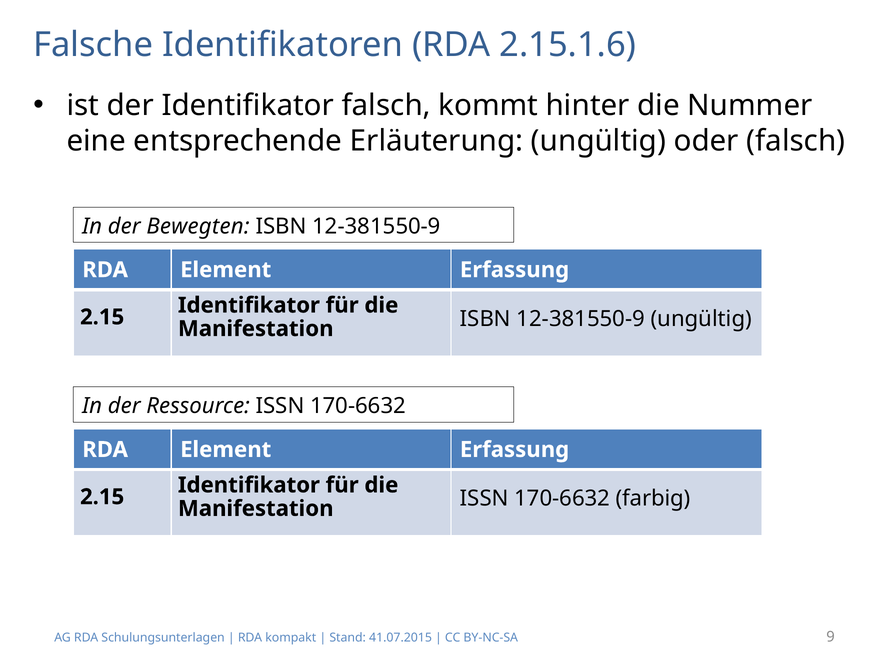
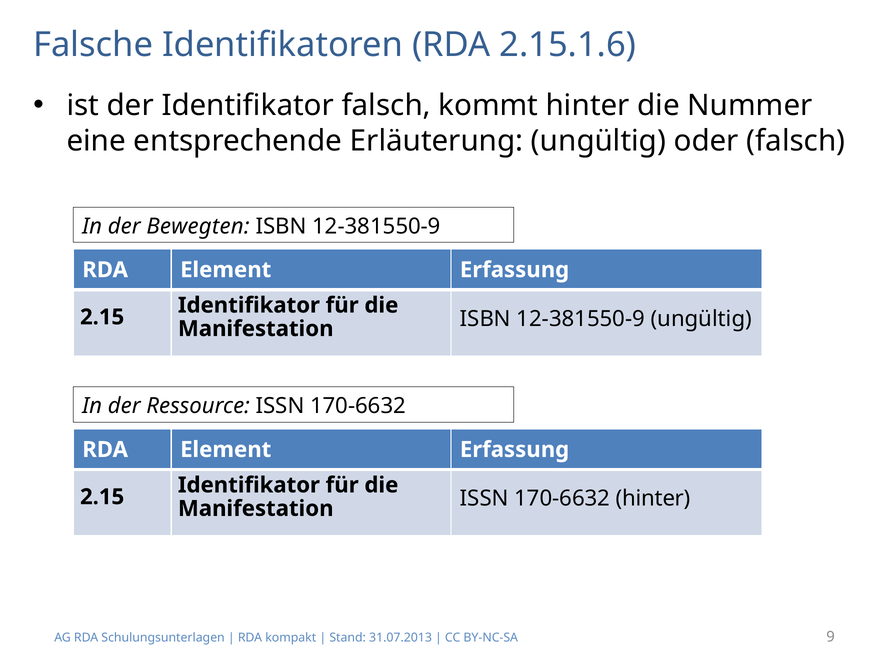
170-6632 farbig: farbig -> hinter
41.07.2015: 41.07.2015 -> 31.07.2013
